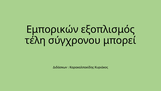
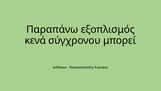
Εμπορικών: Εμπορικών -> Παραπάνω
τέλη: τέλη -> κενά
